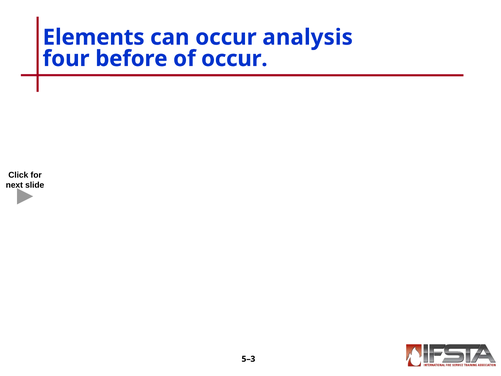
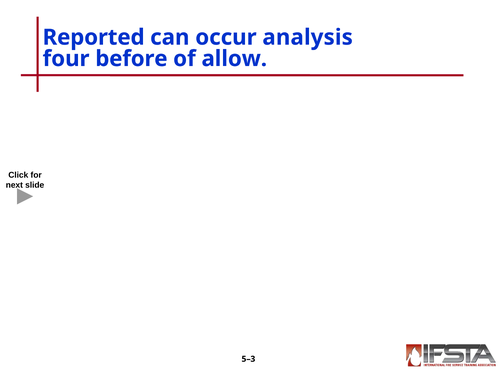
Elements: Elements -> Reported
of occur: occur -> allow
